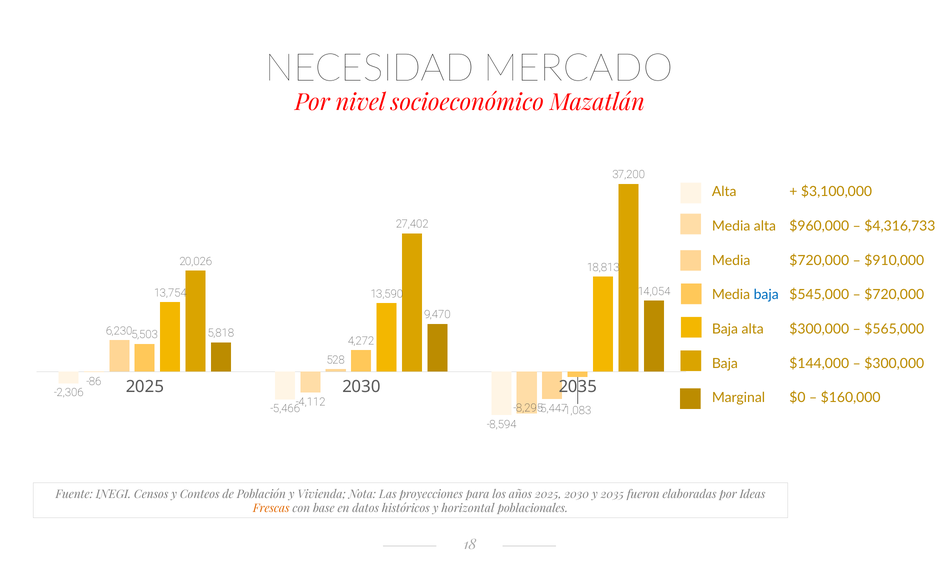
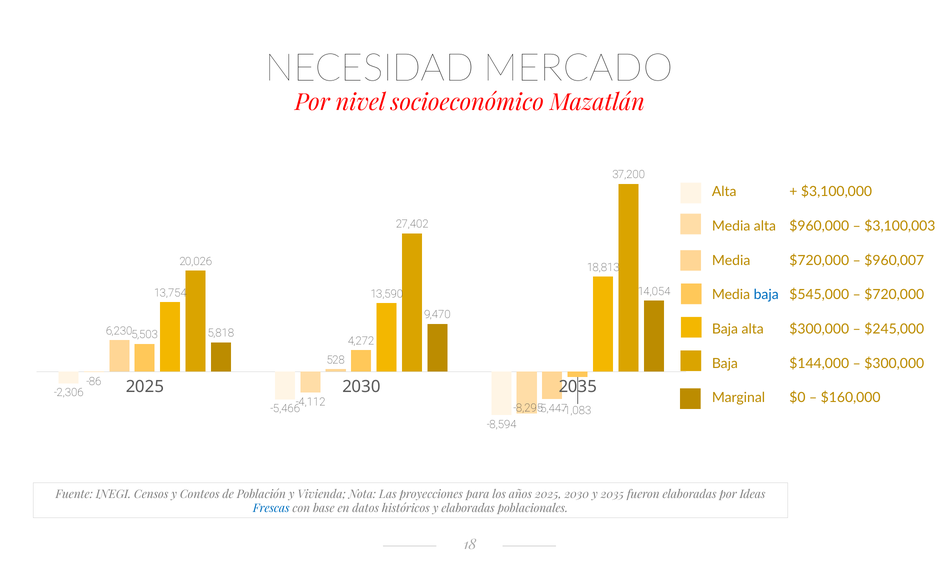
$4,316,733: $4,316,733 -> $3,100,003
$910,000: $910,000 -> $960,007
$565,000: $565,000 -> $245,000
Frescas colour: orange -> blue
y horizontal: horizontal -> elaboradas
